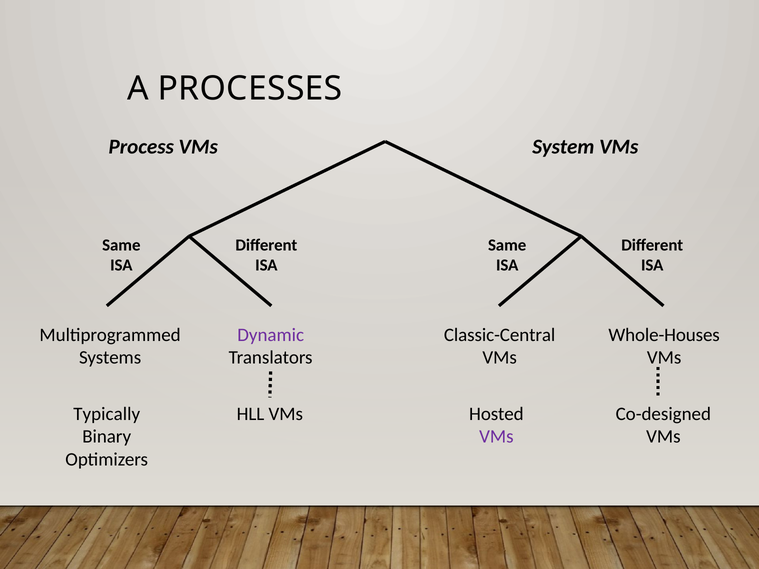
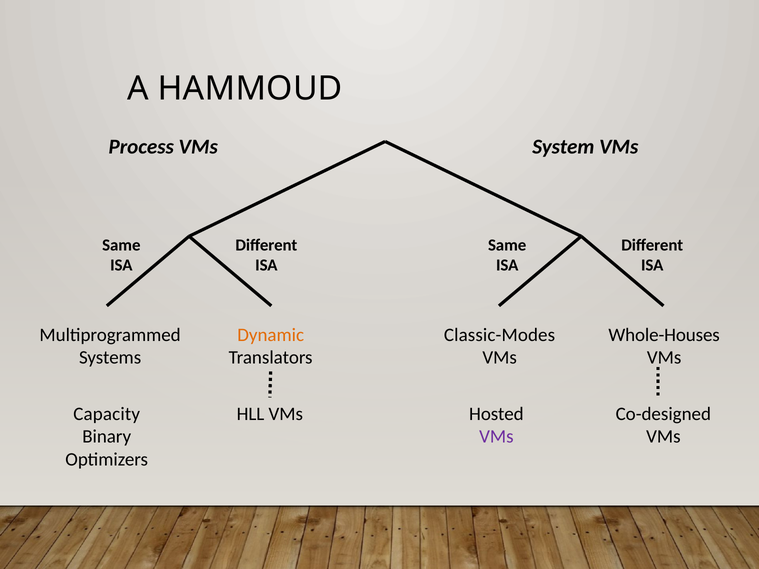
PROCESSES: PROCESSES -> HAMMOUD
Dynamic colour: purple -> orange
Classic-Central: Classic-Central -> Classic-Modes
Typically: Typically -> Capacity
